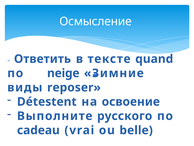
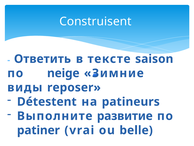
Осмысление: Осмысление -> Construisent
quand: quand -> saison
освоение: освоение -> patineurs
русского: русского -> развитие
cadeau: cadeau -> patiner
